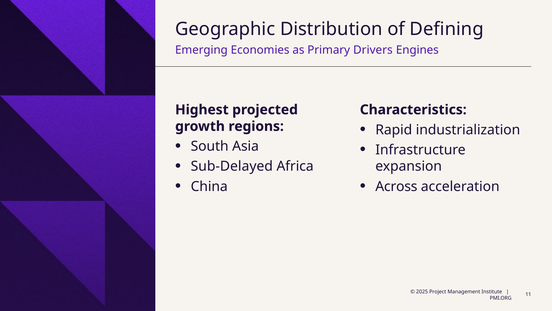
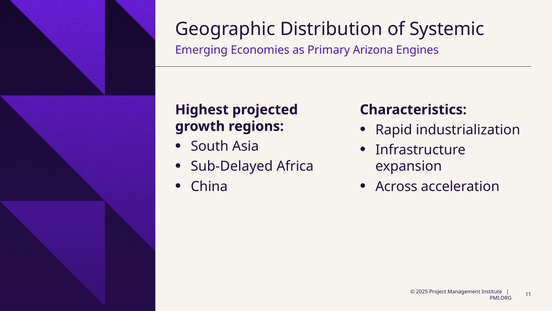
Defining: Defining -> Systemic
Drivers: Drivers -> Arizona
